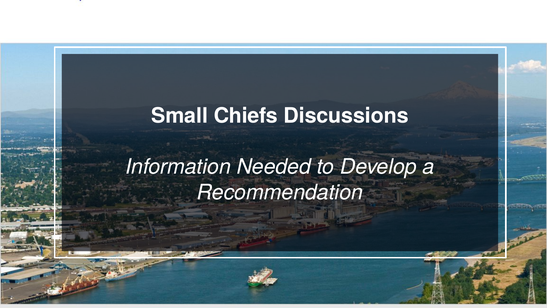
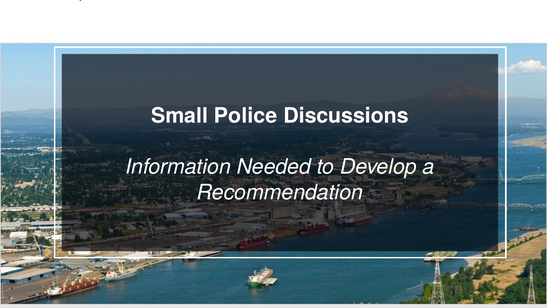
Chiefs: Chiefs -> Police
